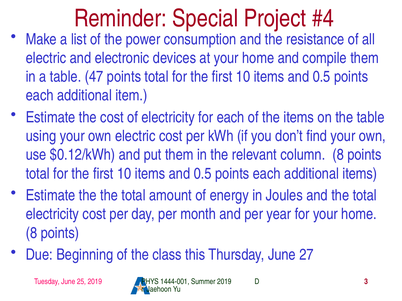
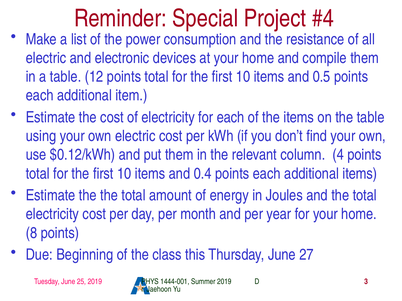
47: 47 -> 12
column 8: 8 -> 4
0.5 at (203, 174): 0.5 -> 0.4
